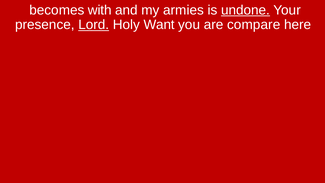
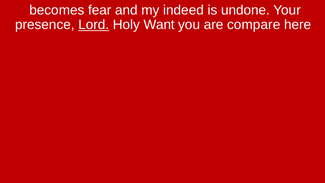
with: with -> fear
armies: armies -> indeed
undone underline: present -> none
